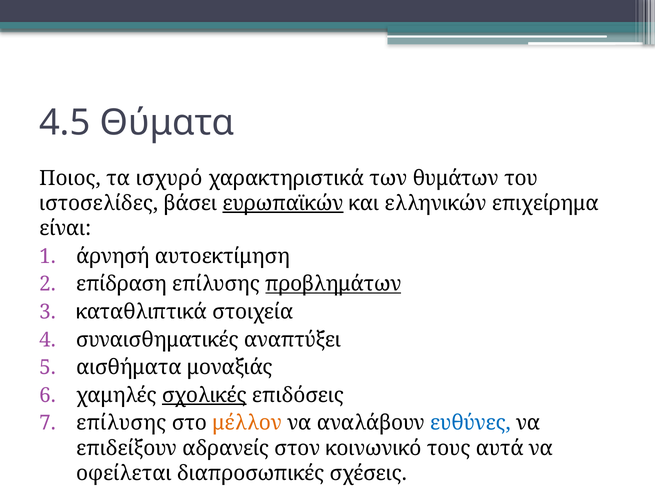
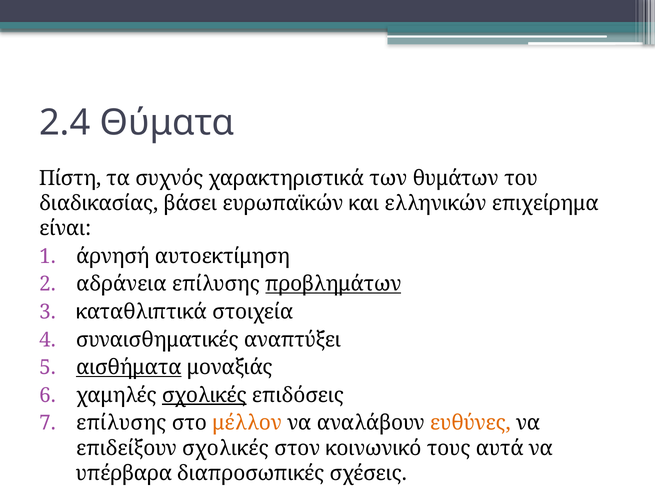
4.5: 4.5 -> 2.4
Ποιος: Ποιος -> Πίστη
ισχυρό: ισχυρό -> συχνός
ιστοσελίδες: ιστοσελίδες -> διαδικασίας
ευρωπαϊκών underline: present -> none
επίδραση: επίδραση -> αδράνεια
αισθήματα underline: none -> present
ευθύνες colour: blue -> orange
επιδείξουν αδρανείς: αδρανείς -> σχολικές
οφείλεται: οφείλεται -> υπέρβαρα
